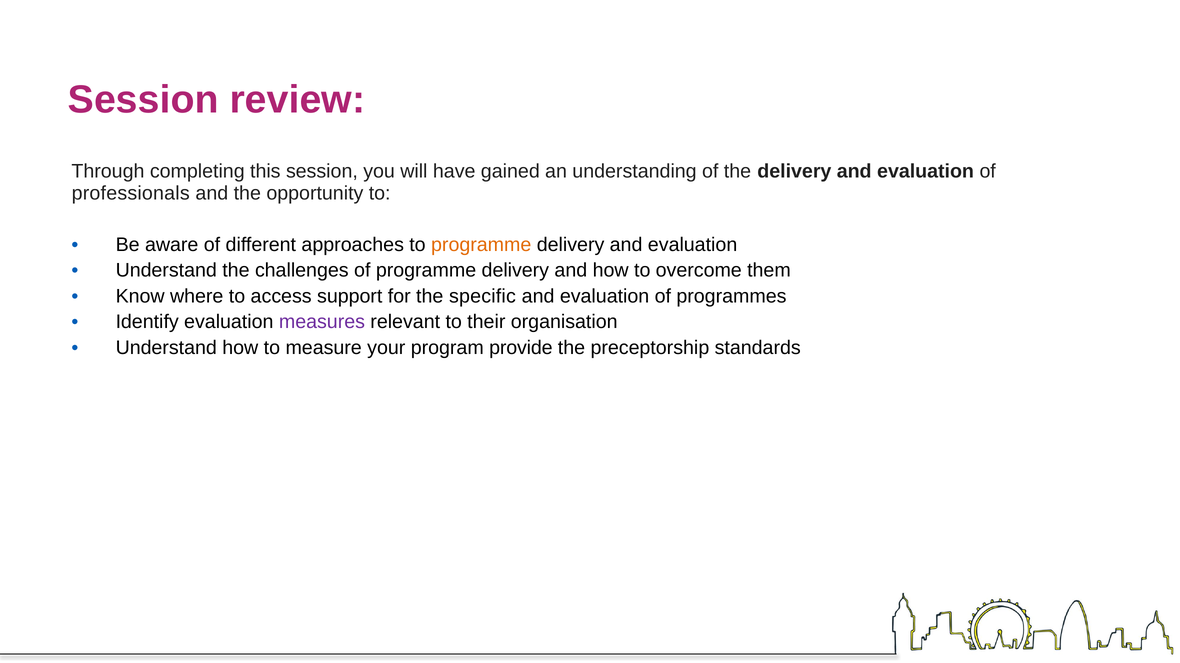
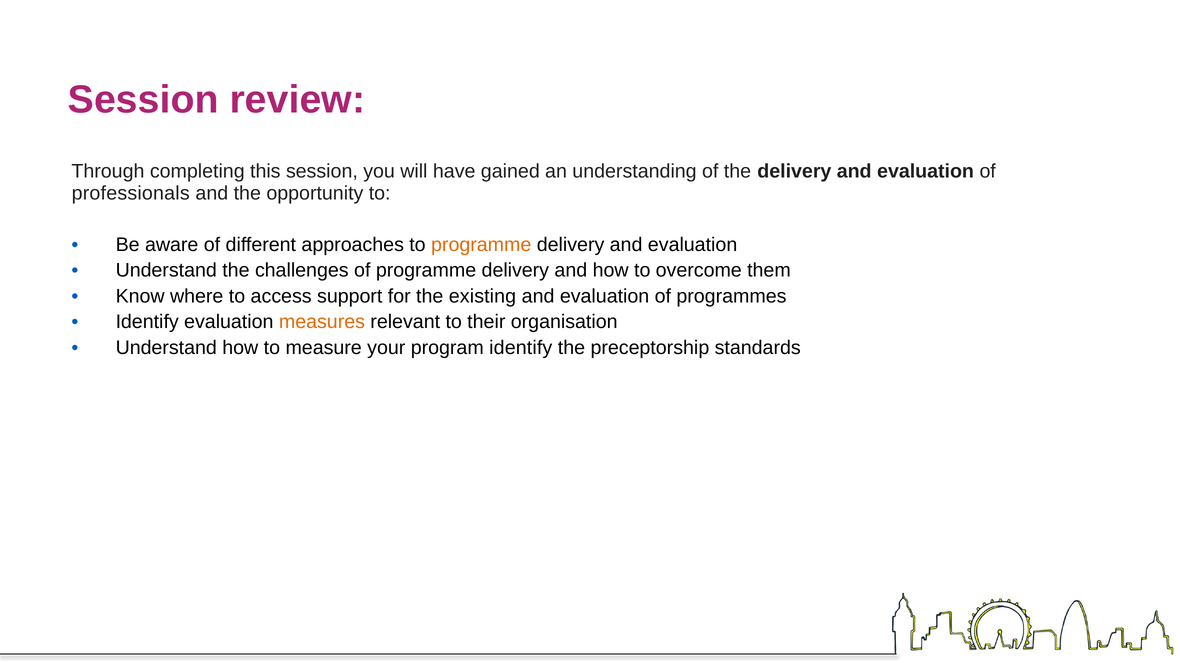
specific: specific -> existing
measures colour: purple -> orange
program provide: provide -> identify
